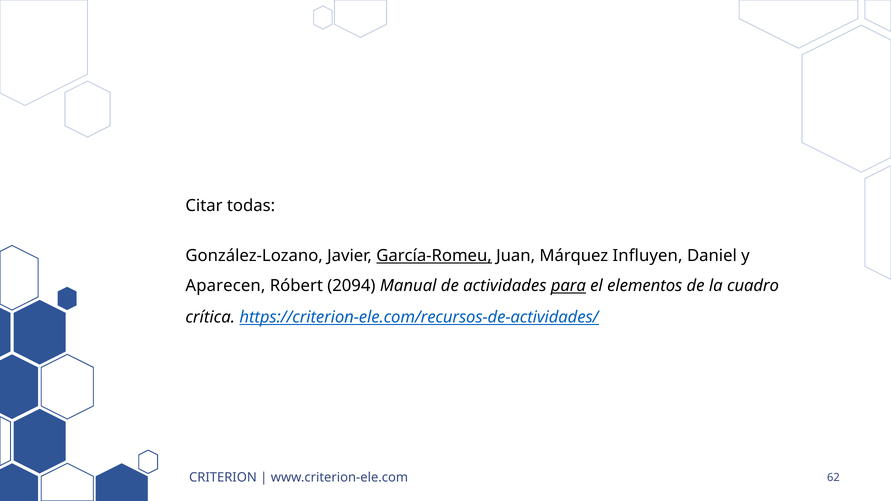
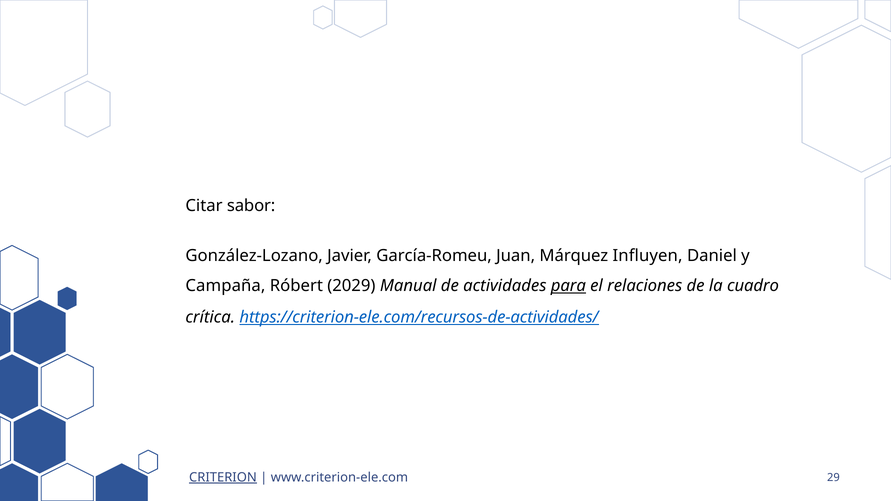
todas: todas -> sabor
García-Romeu underline: present -> none
Aparecen: Aparecen -> Campaña
2094: 2094 -> 2029
elementos: elementos -> relaciones
CRITERION underline: none -> present
62: 62 -> 29
